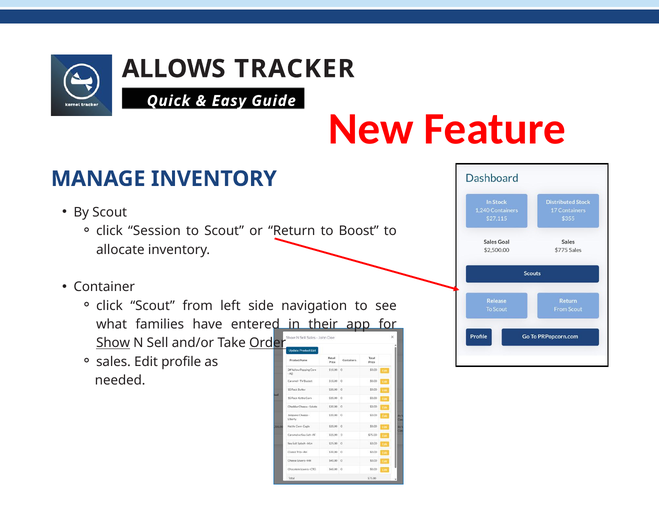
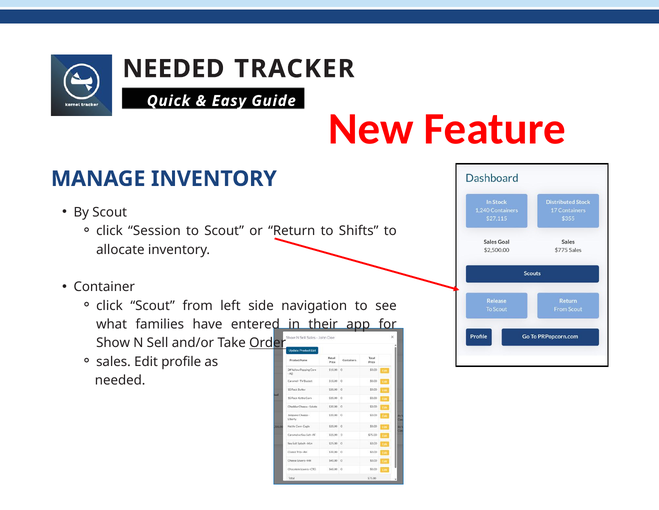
ALLOWS at (174, 69): ALLOWS -> NEEDED
Boost: Boost -> Shifts
Show underline: present -> none
